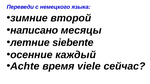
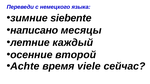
второй: второй -> siebente
siebente: siebente -> каждый
каждый: каждый -> второй
